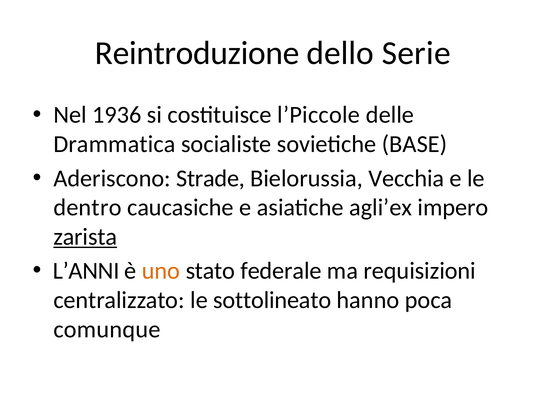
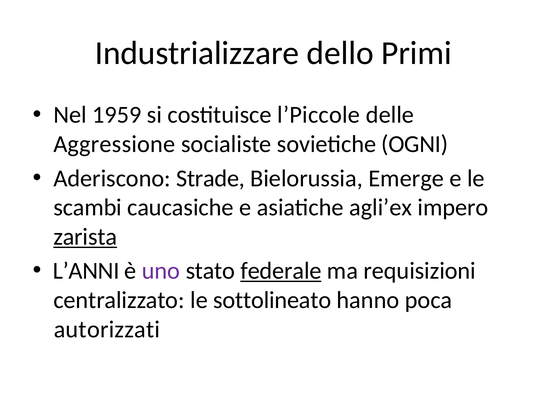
Reintroduzione: Reintroduzione -> Industrializzare
Serie: Serie -> Primi
1936: 1936 -> 1959
Drammatica: Drammatica -> Aggressione
BASE: BASE -> OGNI
Vecchia: Vecchia -> Emerge
dentro: dentro -> scambi
uno colour: orange -> purple
federale underline: none -> present
comunque: comunque -> autorizzati
